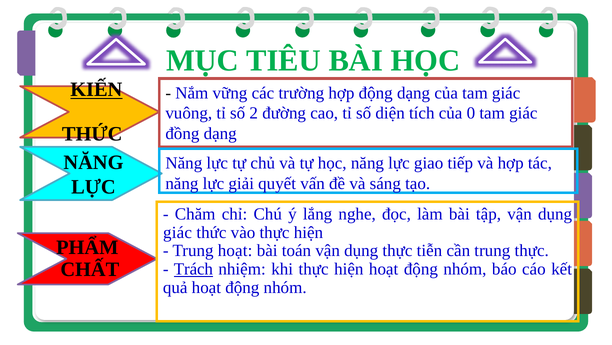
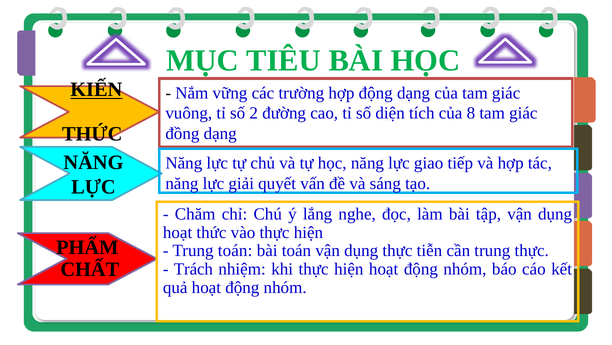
0: 0 -> 8
giác at (178, 232): giác -> hoạt
Trung hoạt: hoạt -> toán
Trách underline: present -> none
